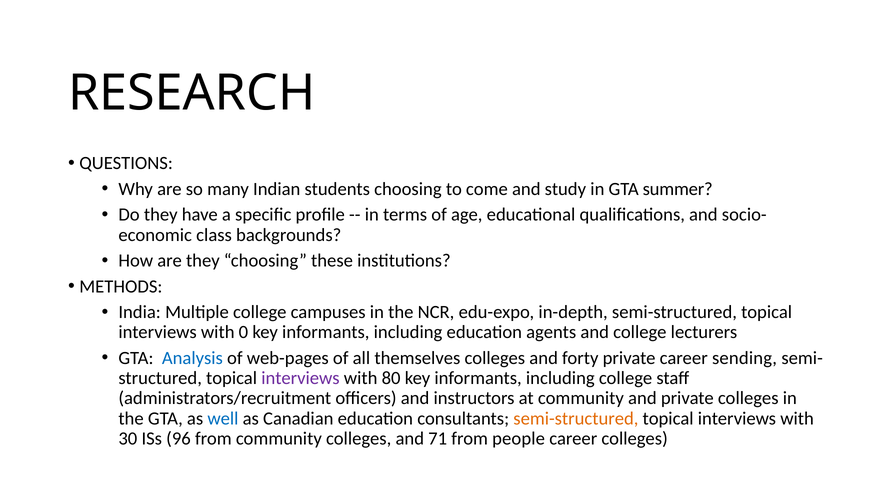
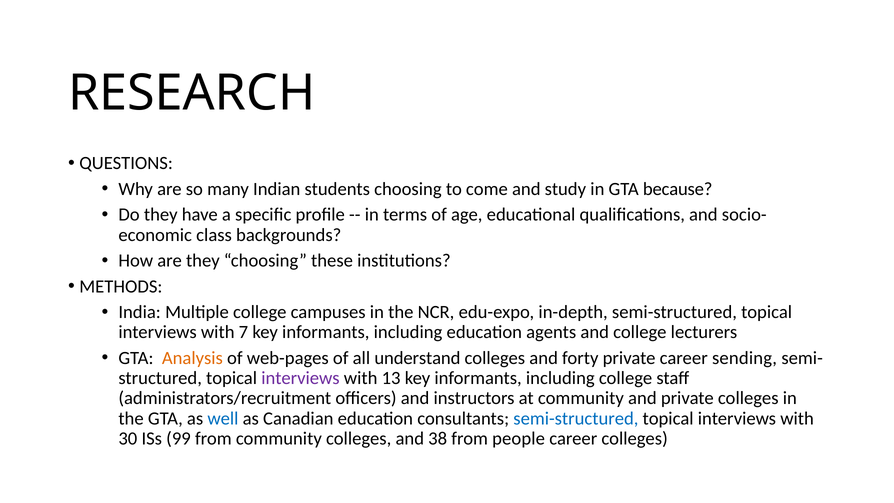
summer: summer -> because
0: 0 -> 7
Analysis colour: blue -> orange
themselves: themselves -> understand
80: 80 -> 13
semi-structured at (576, 418) colour: orange -> blue
96: 96 -> 99
71: 71 -> 38
